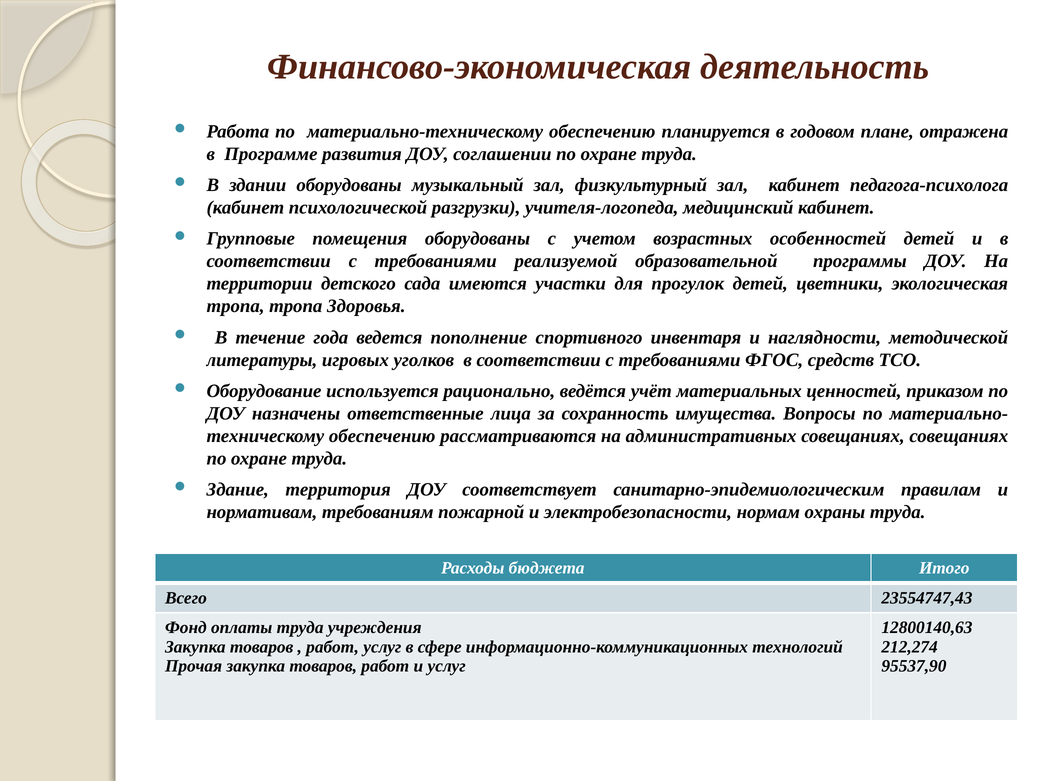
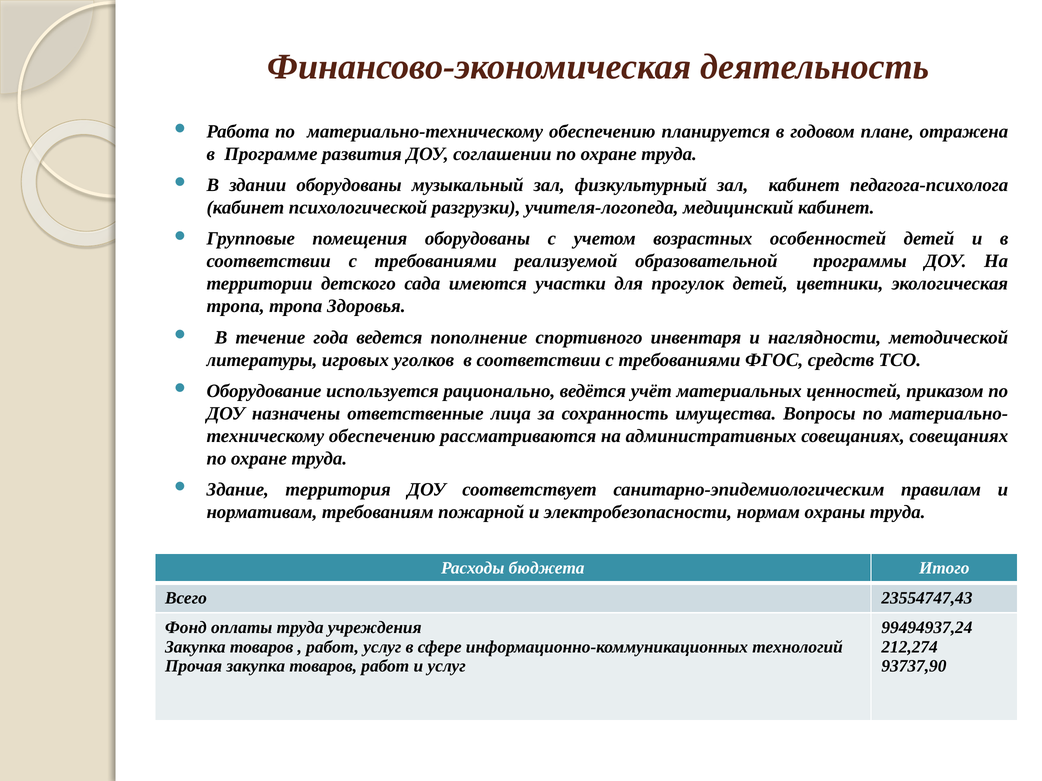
12800140,63: 12800140,63 -> 99494937,24
95537,90: 95537,90 -> 93737,90
